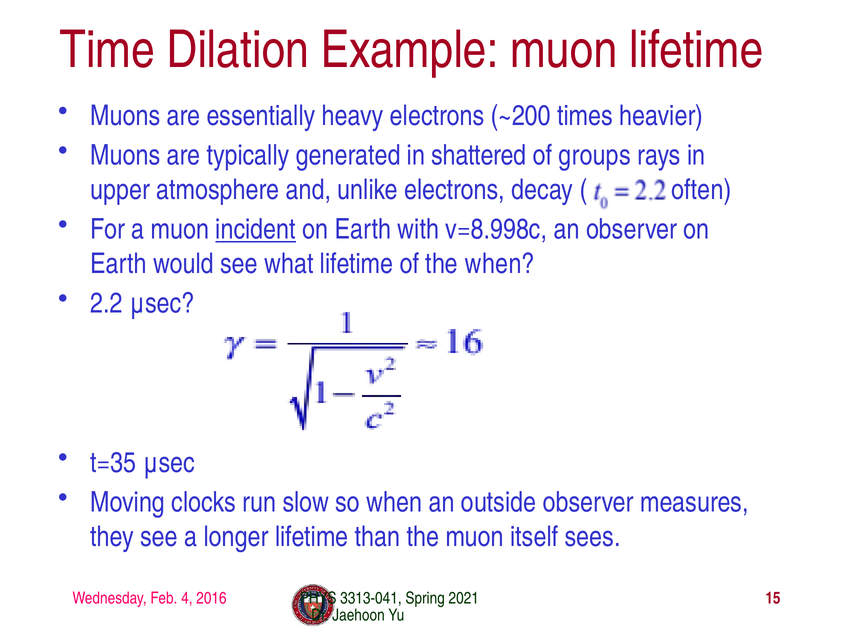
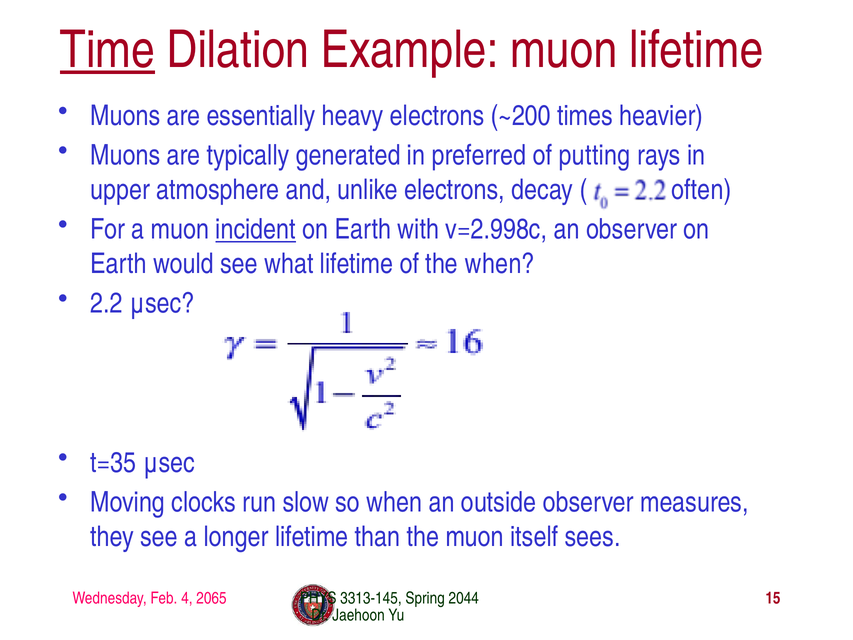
Time underline: none -> present
shattered: shattered -> preferred
groups: groups -> putting
v=8.998c: v=8.998c -> v=2.998c
2016: 2016 -> 2065
3313-041: 3313-041 -> 3313-145
2021: 2021 -> 2044
